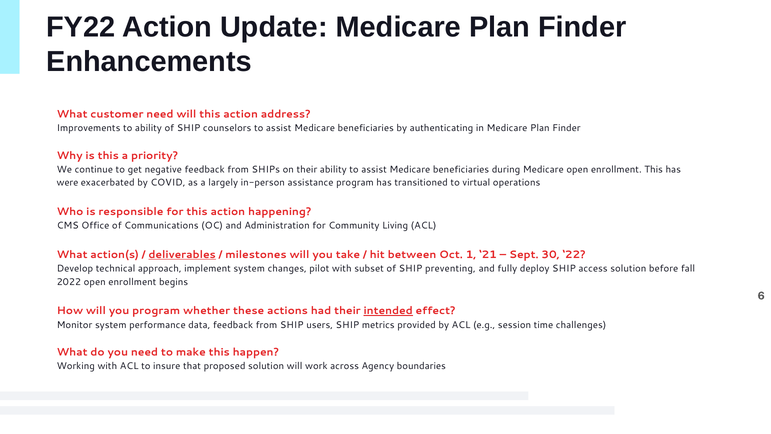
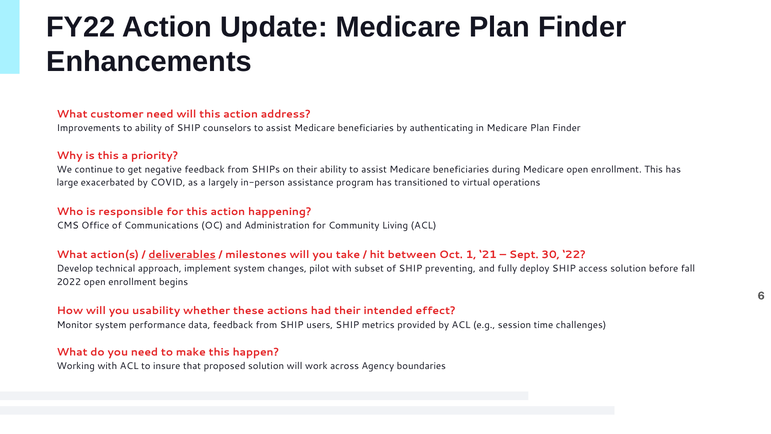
were: were -> large
you program: program -> usability
intended underline: present -> none
